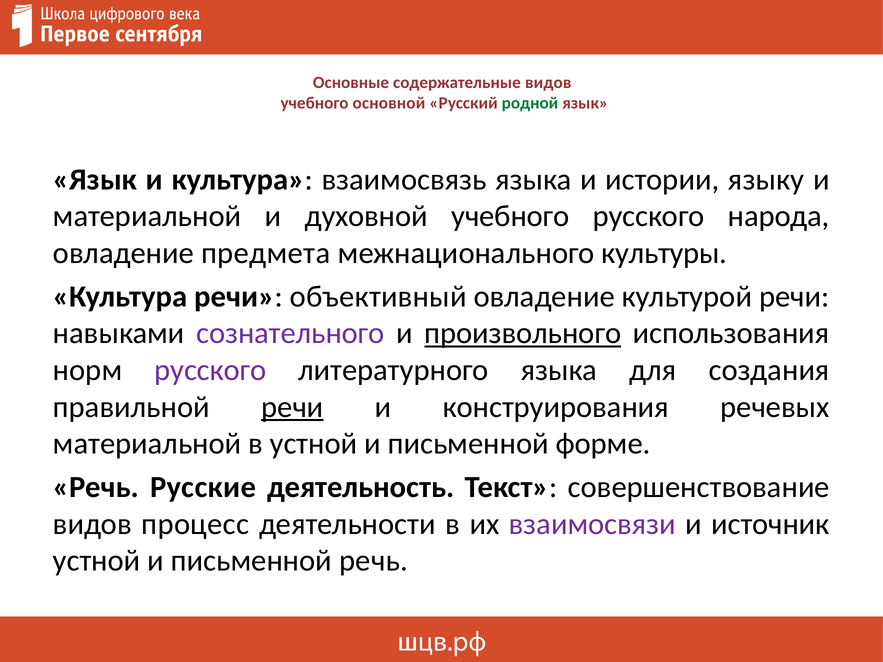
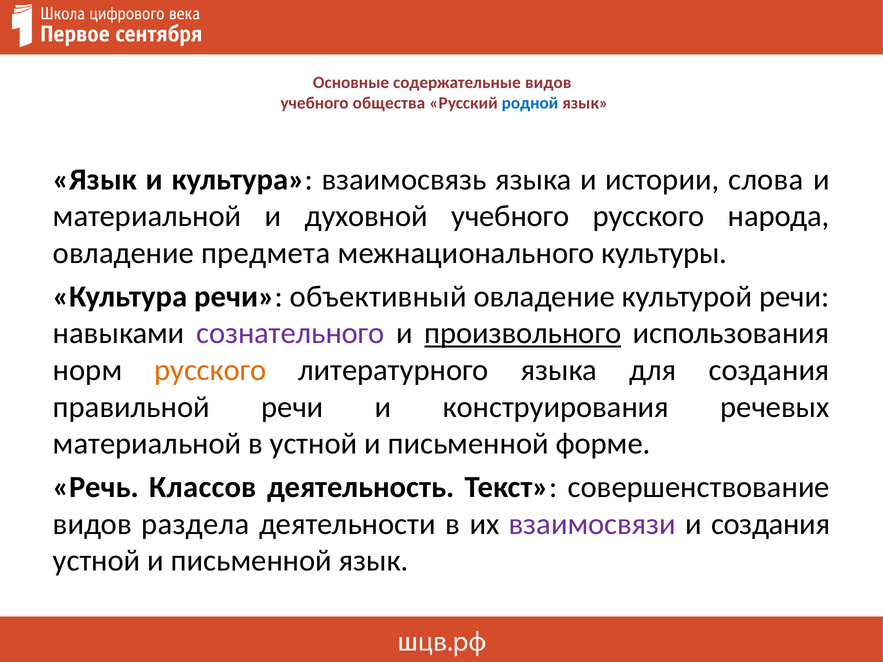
основной: основной -> общества
родной colour: green -> blue
языку: языку -> слова
русского at (210, 370) colour: purple -> orange
речи at (292, 407) underline: present -> none
Русские: Русские -> Классов
процесс: процесс -> раздела
и источник: источник -> создания
письменной речь: речь -> язык
